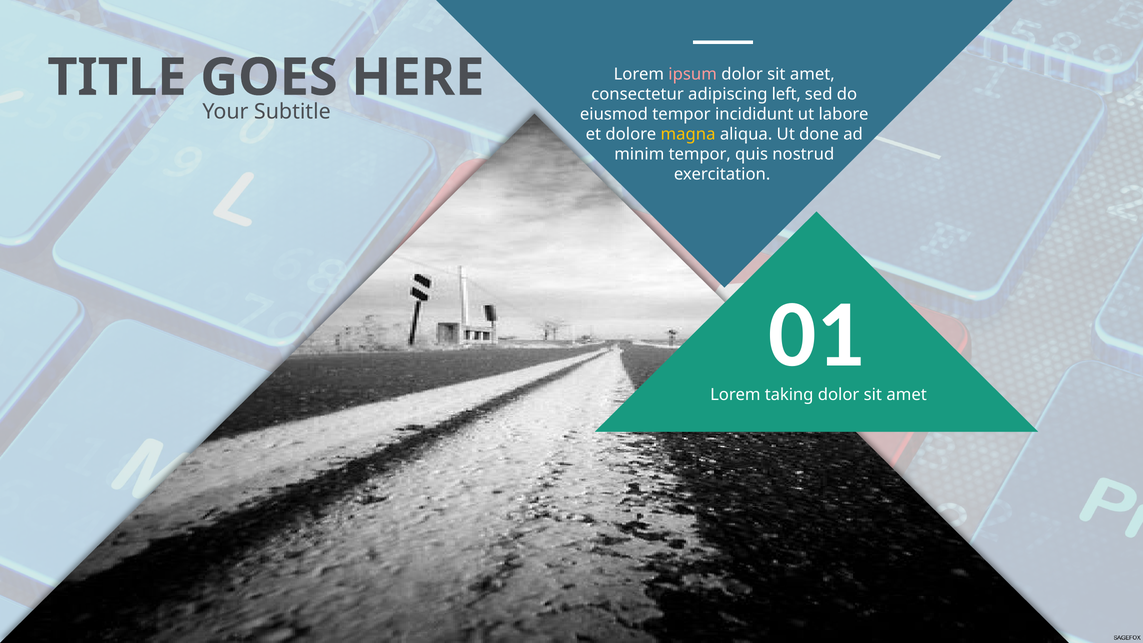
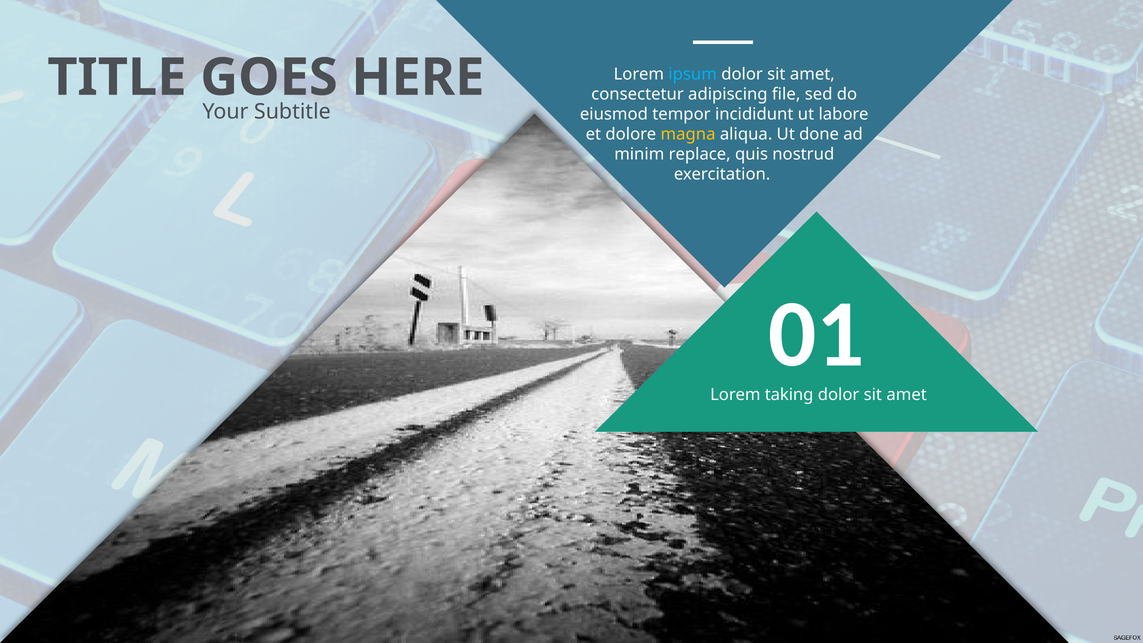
ipsum colour: pink -> light blue
left: left -> file
minim tempor: tempor -> replace
